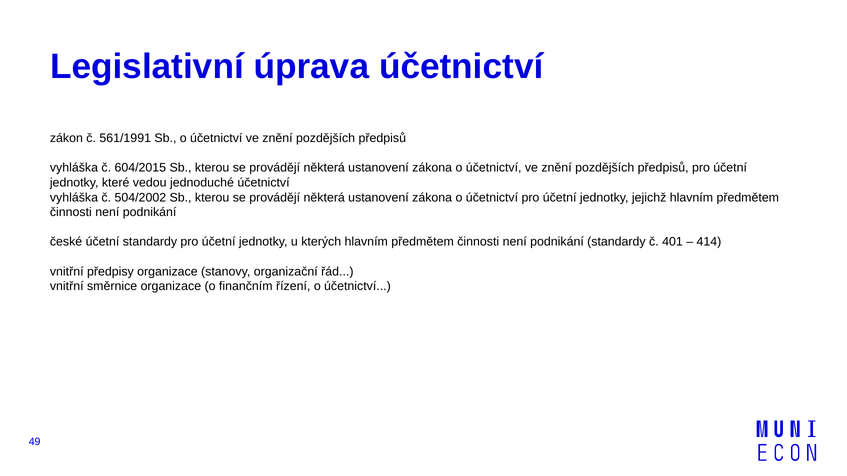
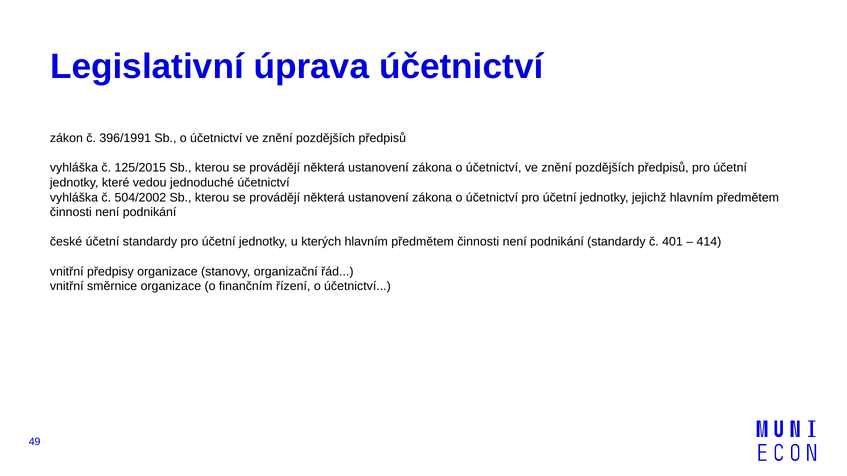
561/1991: 561/1991 -> 396/1991
604/2015: 604/2015 -> 125/2015
